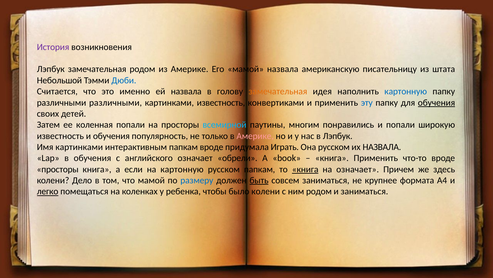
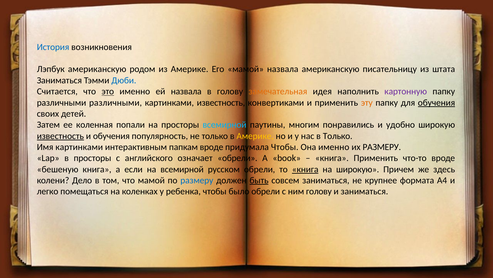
История colour: purple -> blue
Лэпбук замечательная: замечательная -> американскую
Небольшой at (59, 80): Небольшой -> Заниматься
это underline: none -> present
картонную at (406, 91) colour: blue -> purple
эту colour: blue -> orange
и попали: попали -> удобно
известность at (60, 136) underline: none -> present
Америке at (255, 136) colour: pink -> yellow
в Лэпбук: Лэпбук -> Только
придумала Играть: Играть -> Чтобы
Она русском: русском -> именно
их НАЗВАЛА: НАЗВАЛА -> РАЗМЕРУ
в обучения: обучения -> просторы
просторы at (58, 169): просторы -> бешеную
на картонную: картонную -> всемирной
русском папкам: папкам -> обрели
на означает: означает -> широкую
легко underline: present -> none
было колени: колени -> обрели
ним родом: родом -> голову
